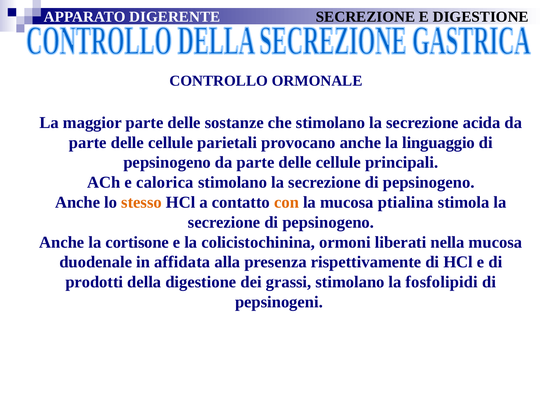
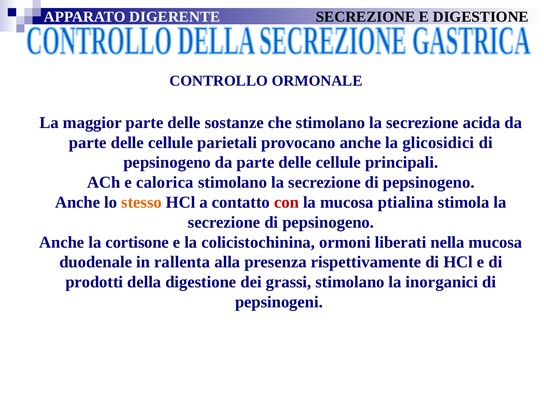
linguaggio: linguaggio -> glicosidici
con colour: orange -> red
affidata: affidata -> rallenta
fosfolipidi: fosfolipidi -> inorganici
